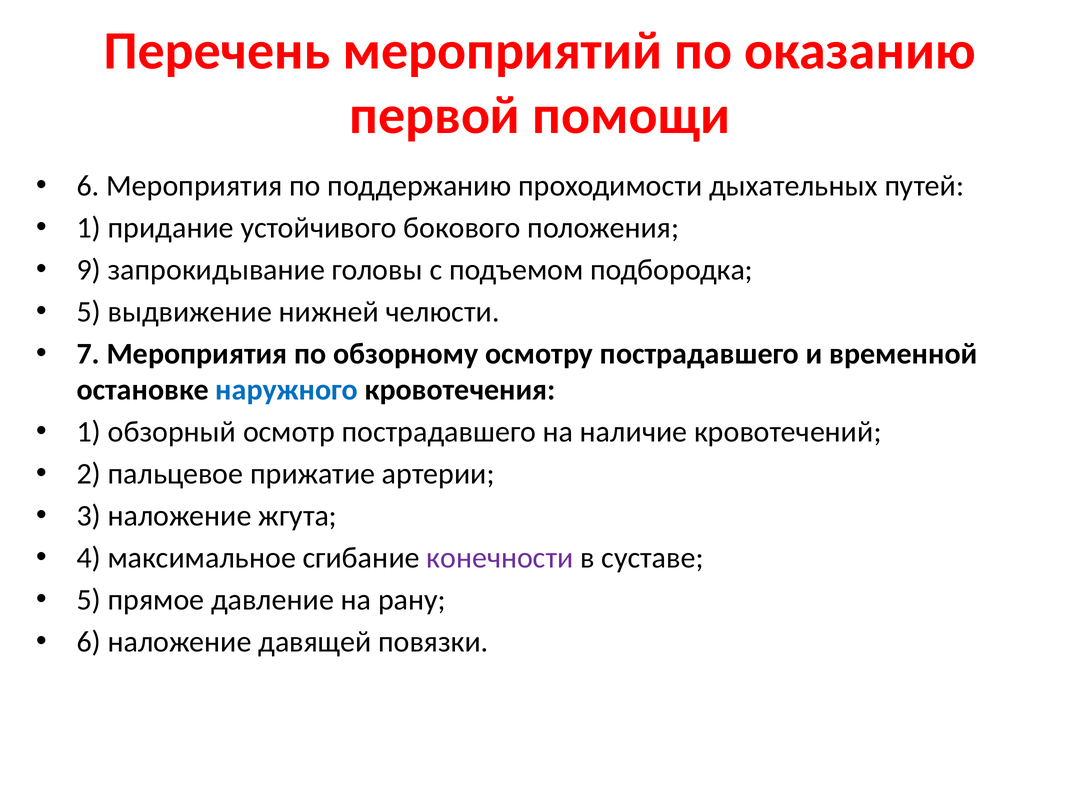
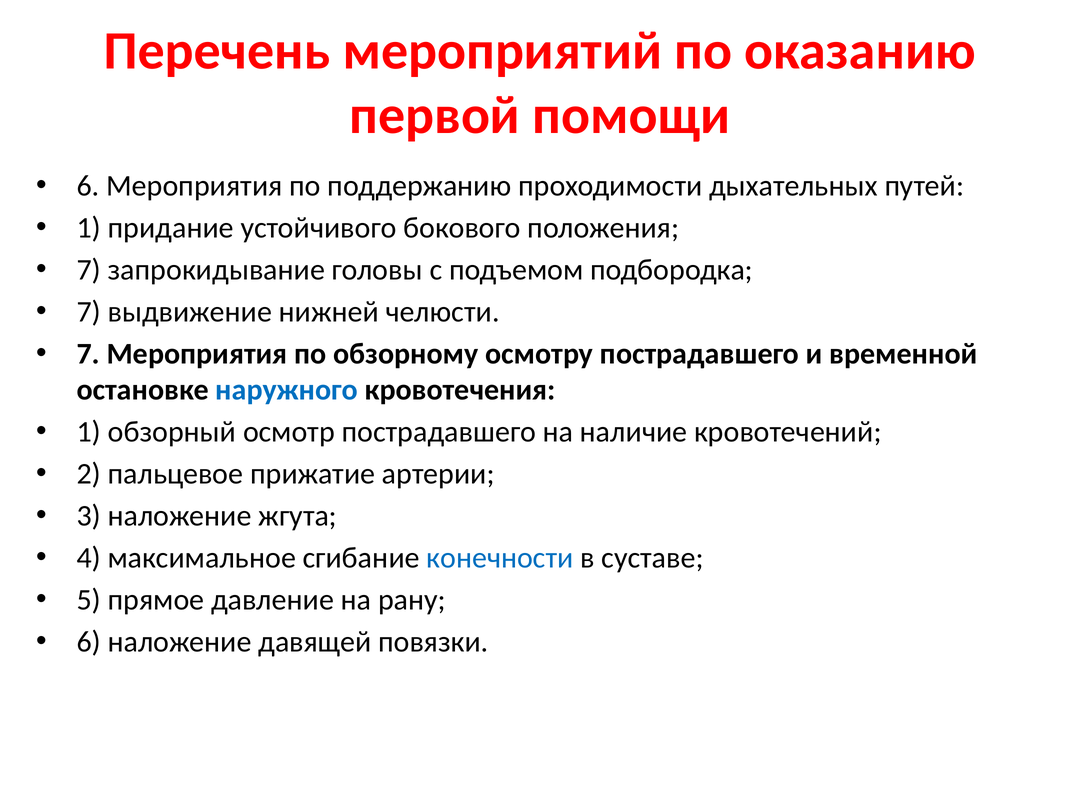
9 at (89, 270): 9 -> 7
5 at (89, 312): 5 -> 7
конечности colour: purple -> blue
